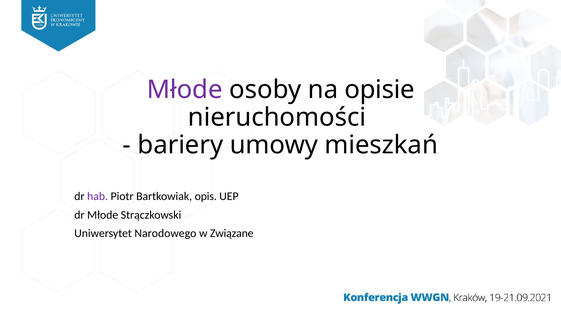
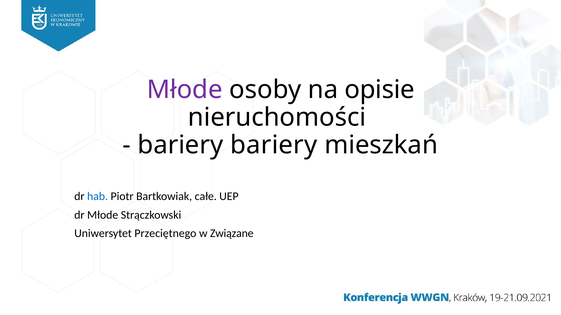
bariery umowy: umowy -> bariery
hab colour: purple -> blue
opis: opis -> całe
Narodowego: Narodowego -> Przeciętnego
